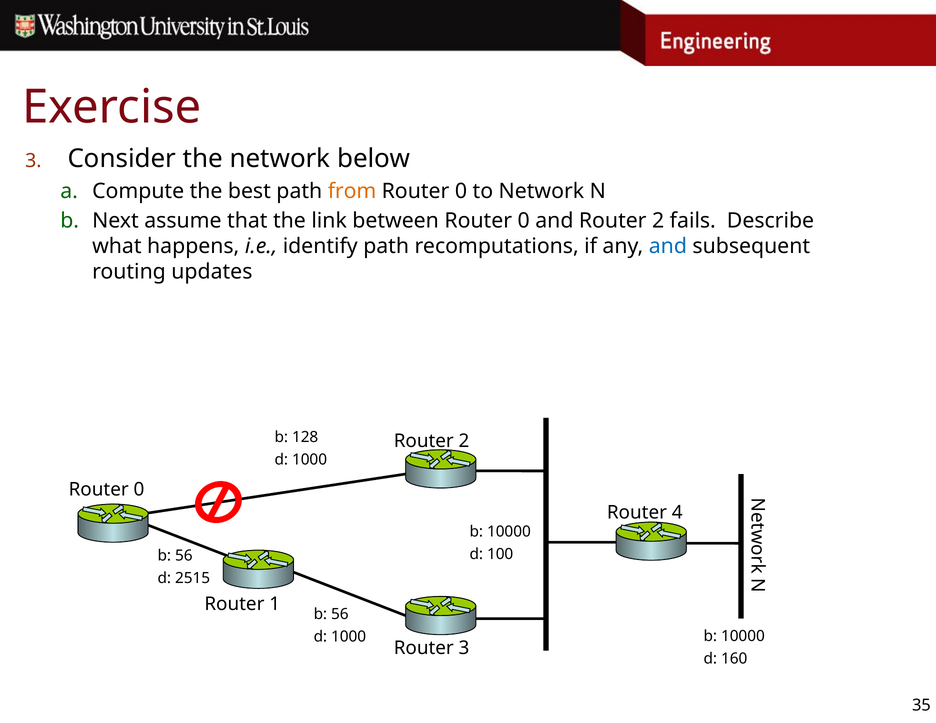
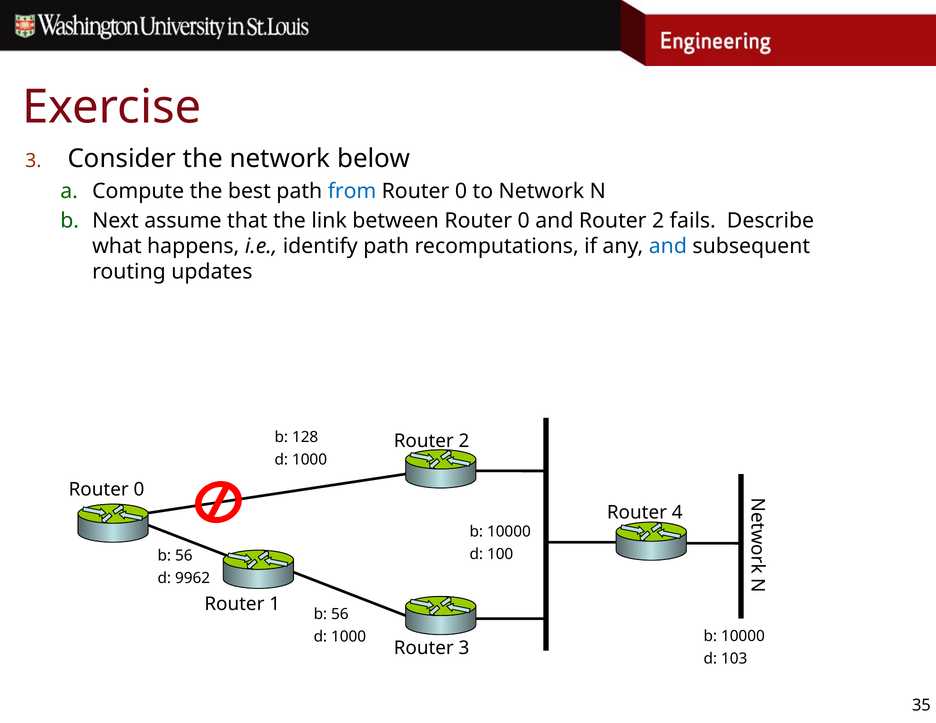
from colour: orange -> blue
2515: 2515 -> 9962
160: 160 -> 103
